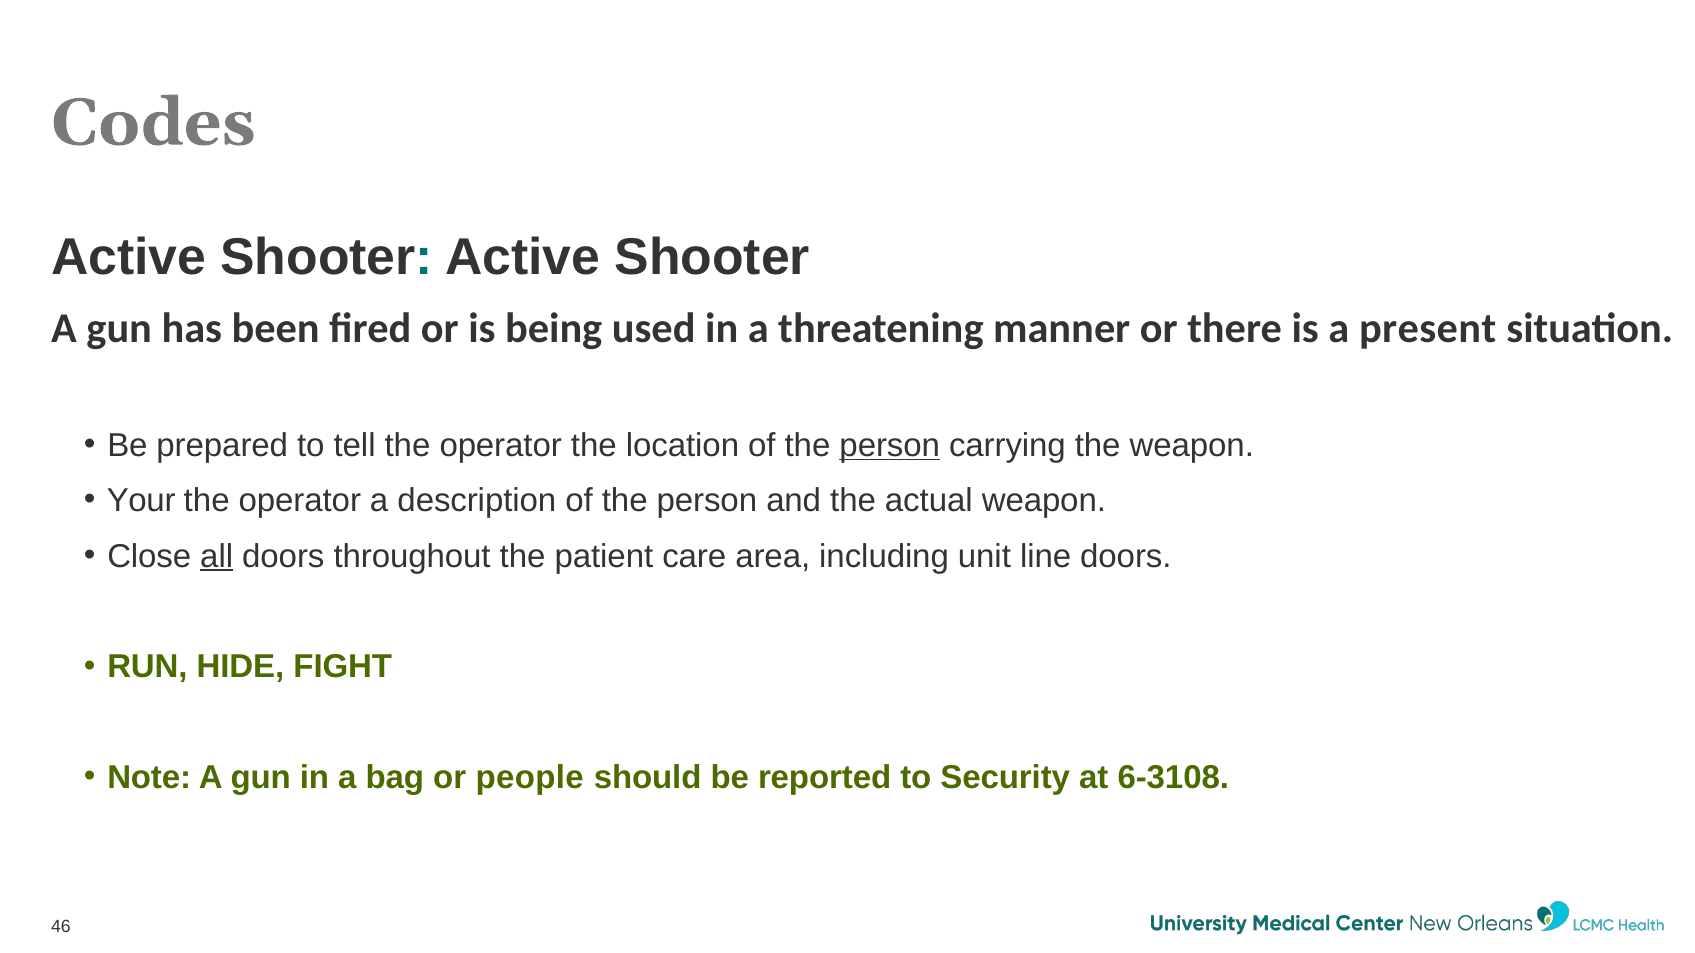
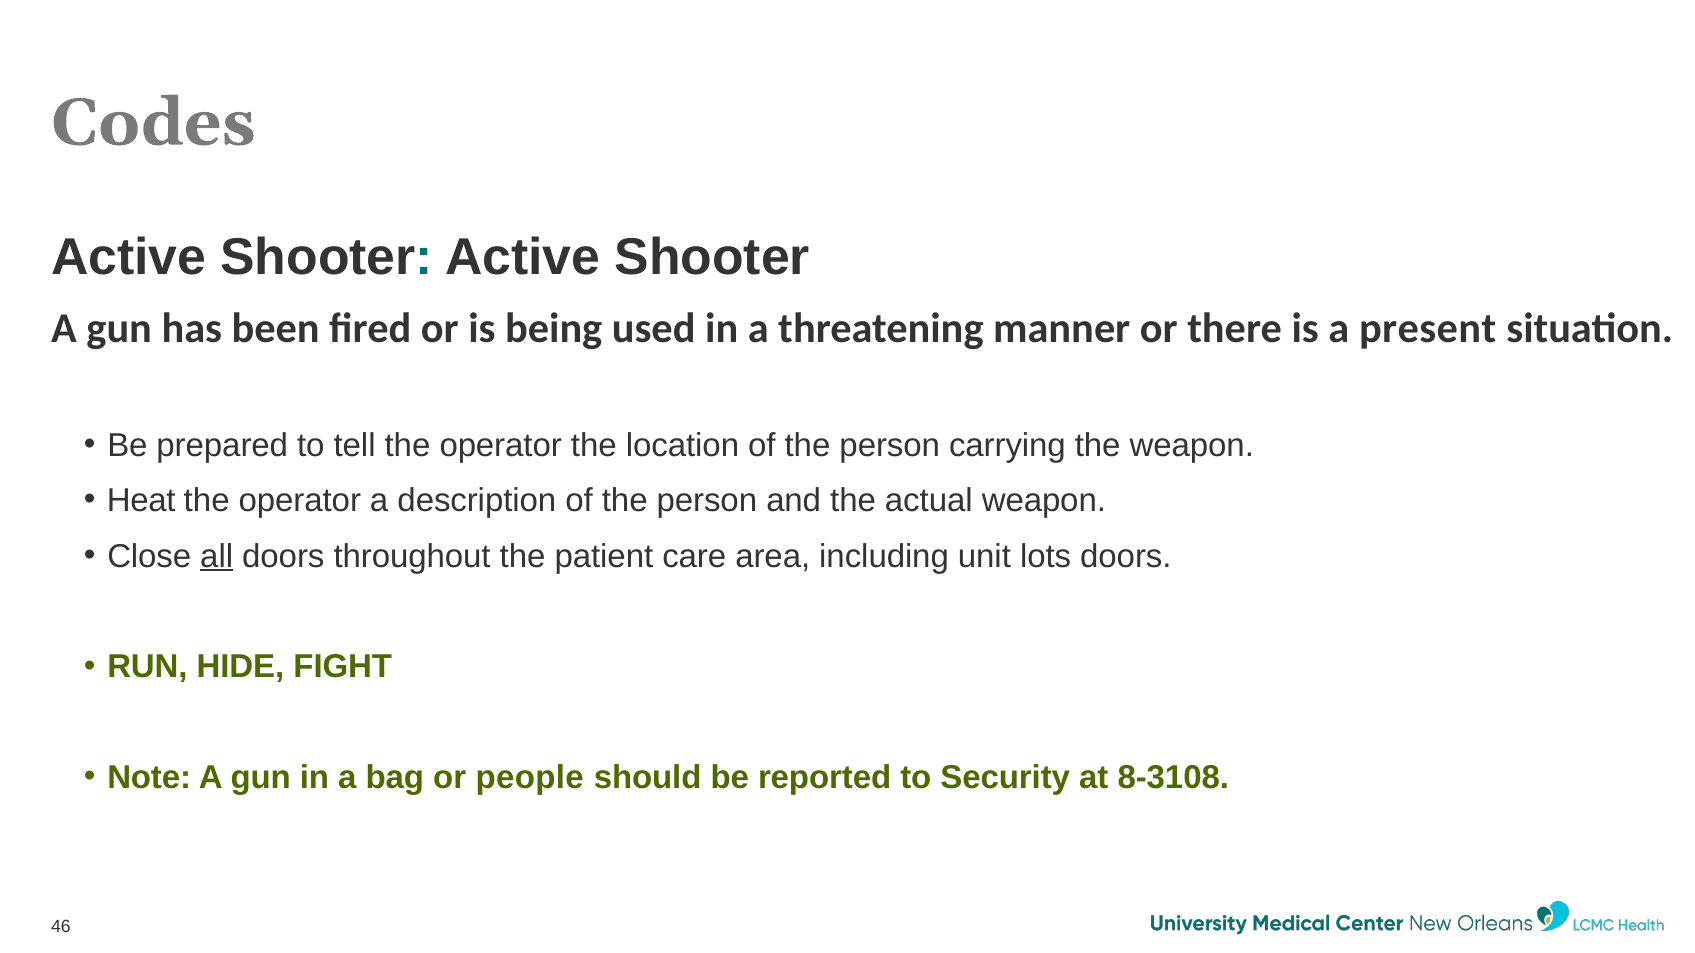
person at (890, 445) underline: present -> none
Your: Your -> Heat
line: line -> lots
6-3108: 6-3108 -> 8-3108
